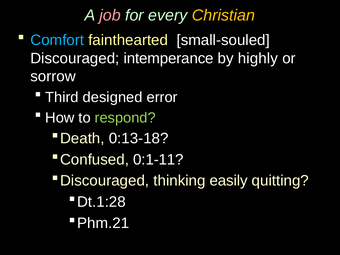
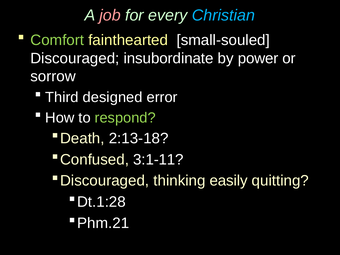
Christian colour: yellow -> light blue
Comfort colour: light blue -> light green
intemperance: intemperance -> insubordinate
highly: highly -> power
0:13-18: 0:13-18 -> 2:13-18
0:1-11: 0:1-11 -> 3:1-11
